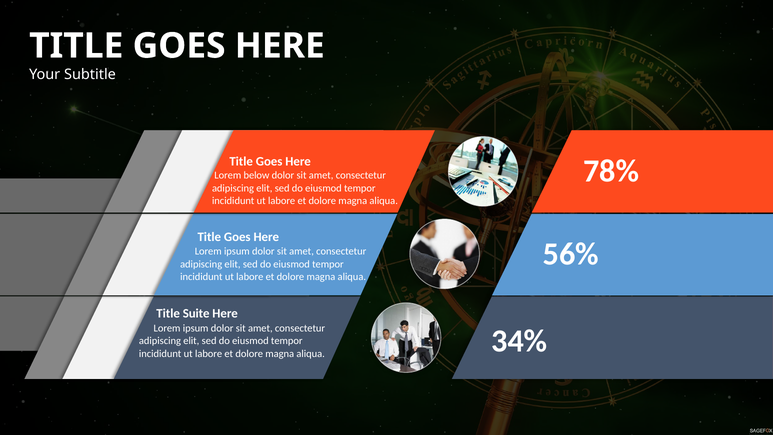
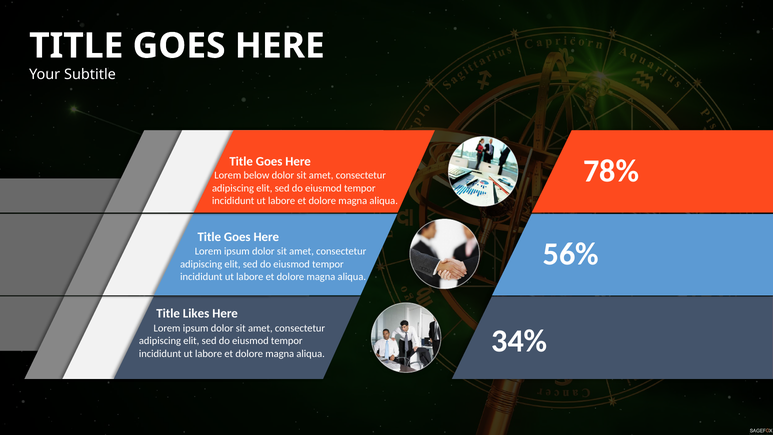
Suite: Suite -> Likes
